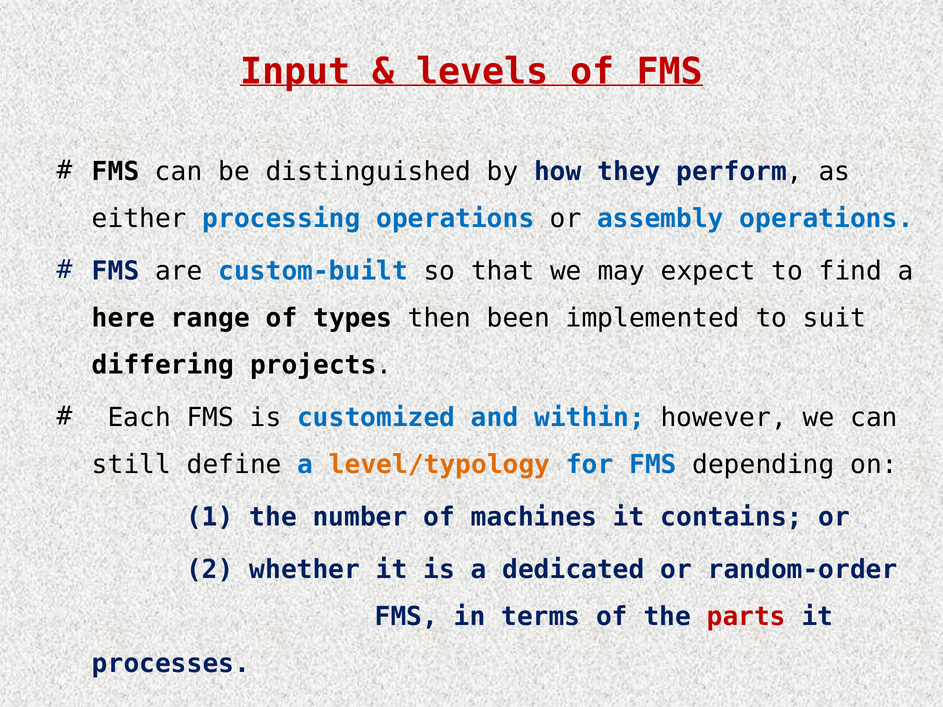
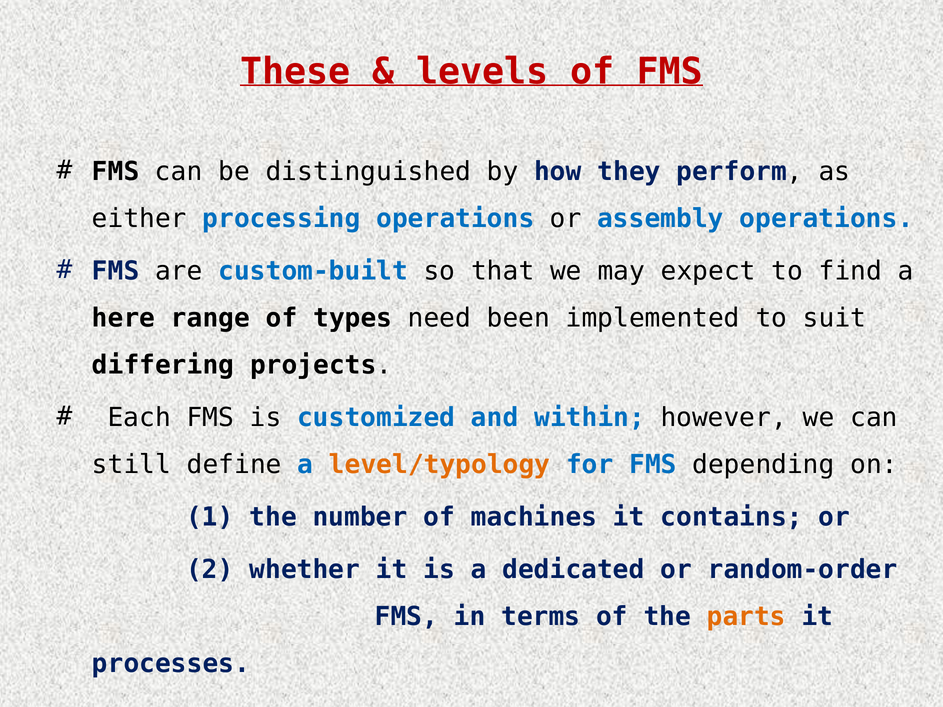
Input: Input -> These
then: then -> need
parts colour: red -> orange
